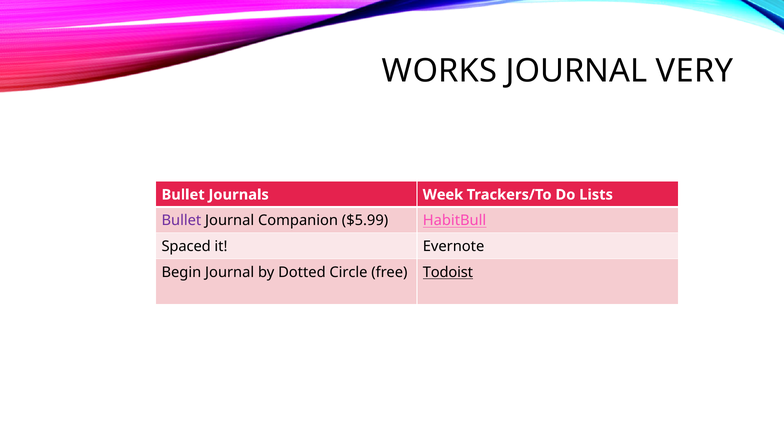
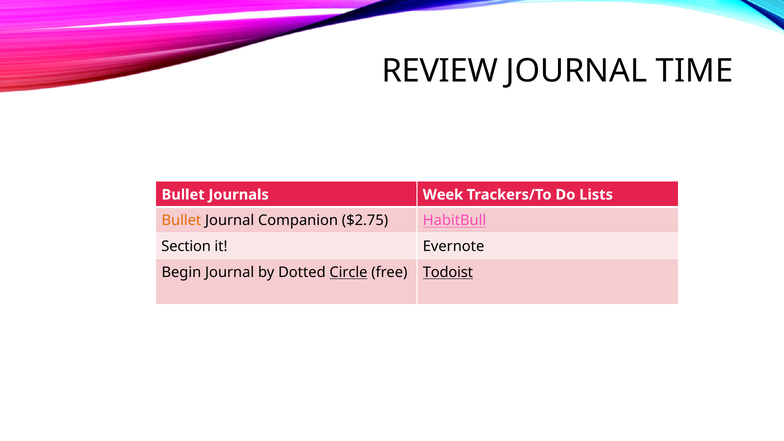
WORKS: WORKS -> REVIEW
VERY: VERY -> TIME
Bullet at (181, 221) colour: purple -> orange
$5.99: $5.99 -> $2.75
Spaced: Spaced -> Section
Circle underline: none -> present
